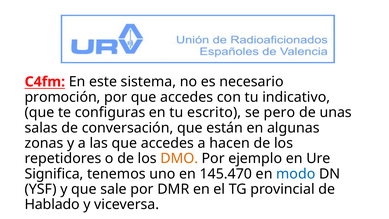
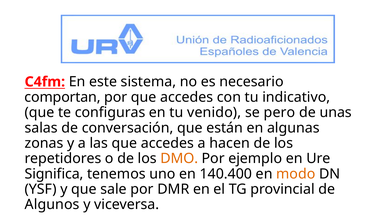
promoción: promoción -> comportan
escrito: escrito -> venido
145.470: 145.470 -> 140.400
modo colour: blue -> orange
Hablado: Hablado -> Algunos
